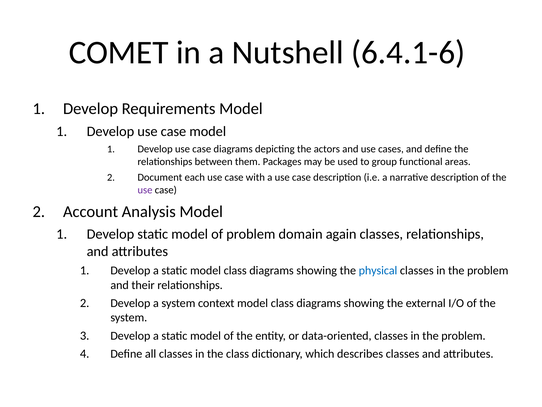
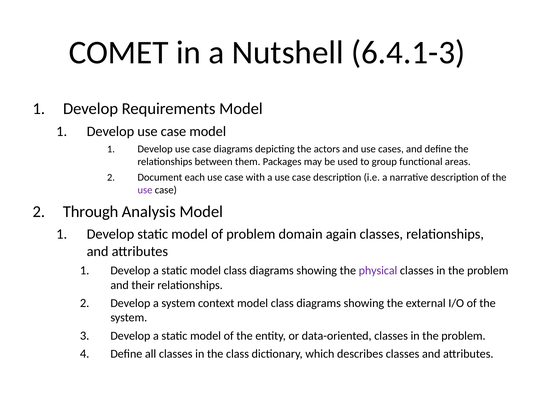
6.4.1-6: 6.4.1-6 -> 6.4.1-3
Account: Account -> Through
physical colour: blue -> purple
